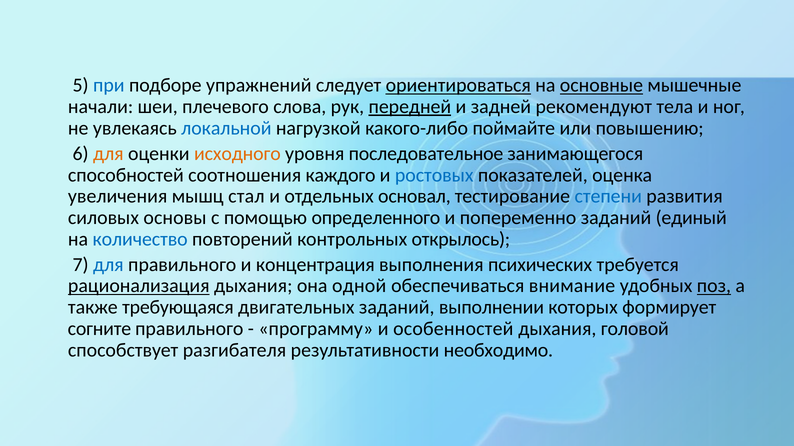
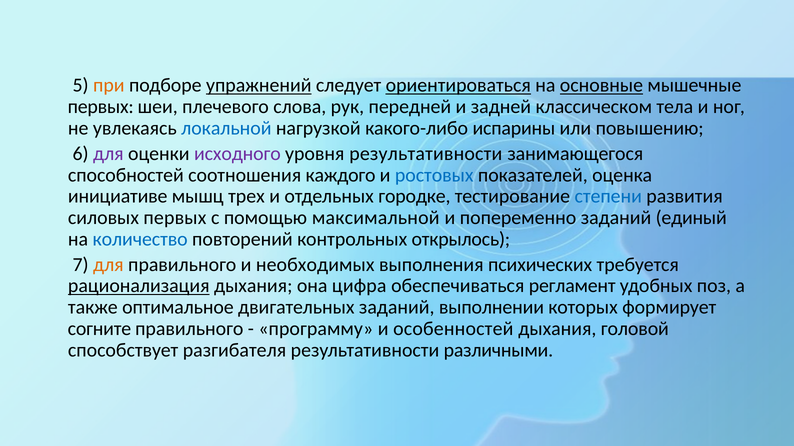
при colour: blue -> orange
упражнений underline: none -> present
начали at (101, 107): начали -> первых
передней underline: present -> none
рекомендуют: рекомендуют -> классическом
поймайте: поймайте -> испарины
для at (108, 154) colour: orange -> purple
исходного colour: orange -> purple
уровня последовательное: последовательное -> результативности
увеличения: увеличения -> инициативе
стал: стал -> трех
основал: основал -> городке
силовых основы: основы -> первых
определенного: определенного -> максимальной
для at (108, 265) colour: blue -> orange
концентрация: концентрация -> необходимых
одной: одной -> цифра
внимание: внимание -> регламент
поз underline: present -> none
требующаяся: требующаяся -> оптимальное
необходимо: необходимо -> различными
